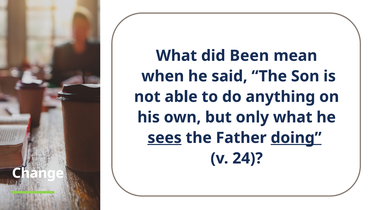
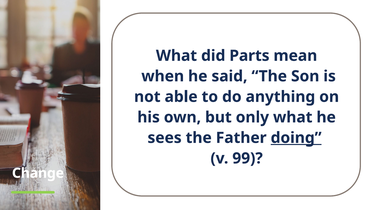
Been: Been -> Parts
sees underline: present -> none
24: 24 -> 99
